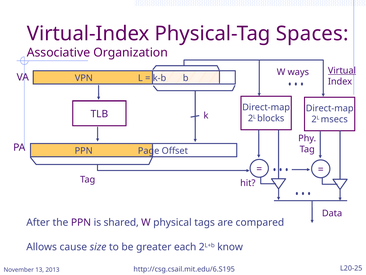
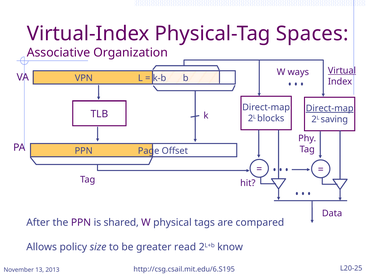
Direct-map at (330, 108) underline: none -> present
msecs: msecs -> saving
cause: cause -> policy
each: each -> read
